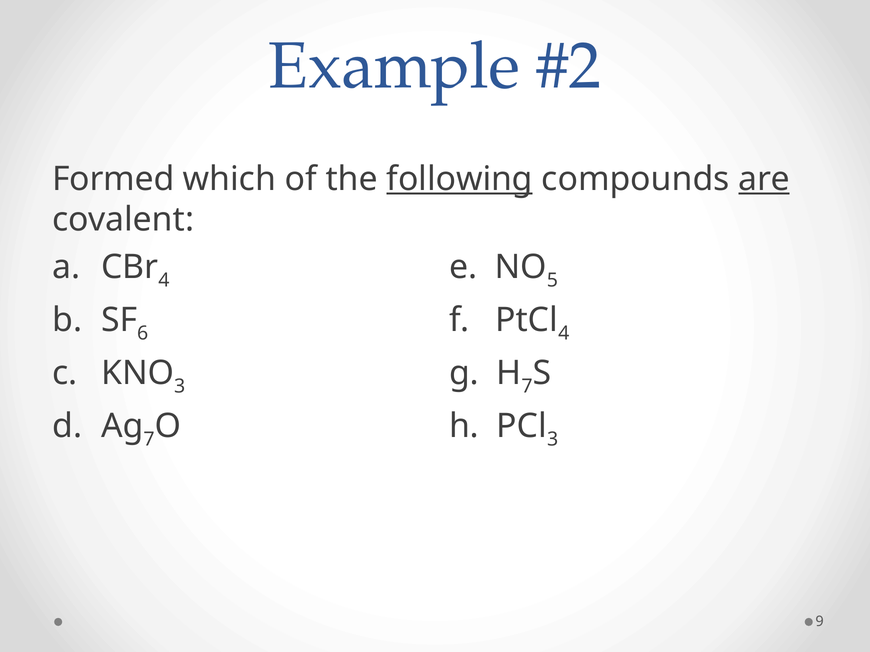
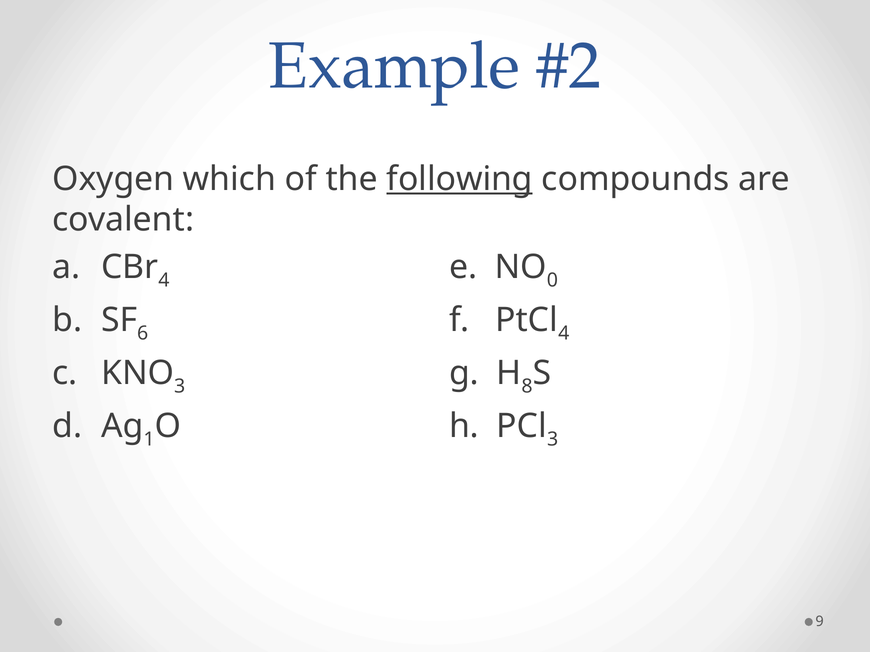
Formed: Formed -> Oxygen
are underline: present -> none
5: 5 -> 0
H 7: 7 -> 8
7 at (149, 439): 7 -> 1
